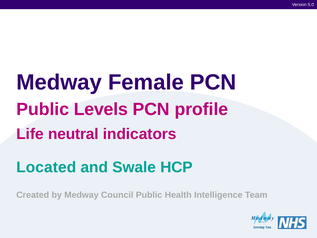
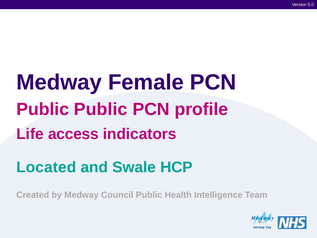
Public Levels: Levels -> Public
neutral: neutral -> access
